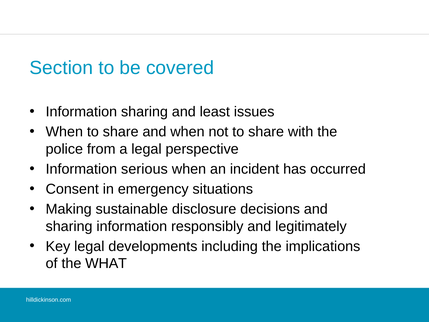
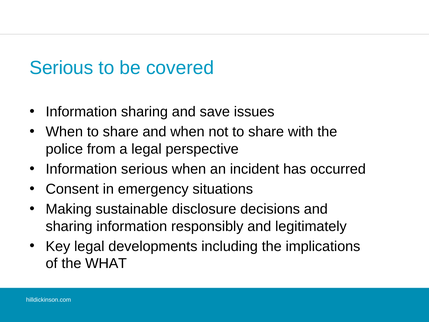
Section at (61, 68): Section -> Serious
least: least -> save
